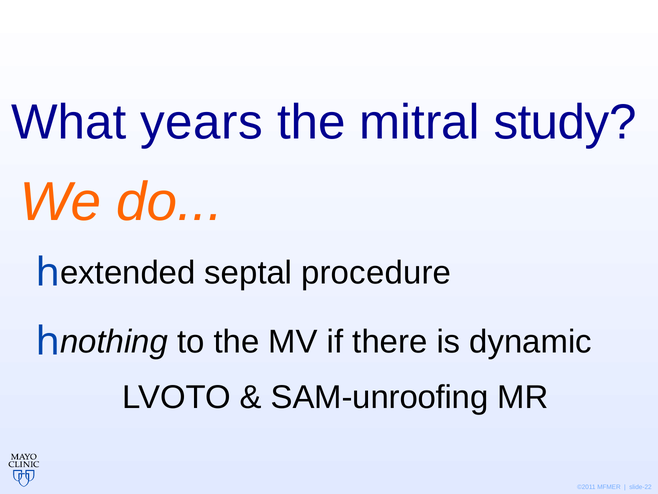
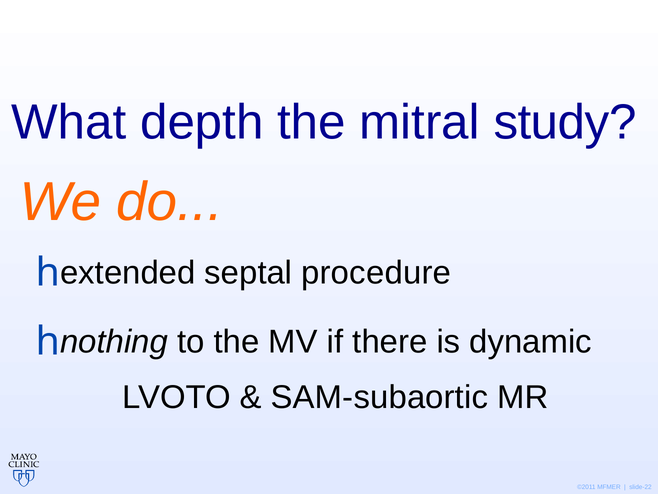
years: years -> depth
SAM-unroofing: SAM-unroofing -> SAM-subaortic
